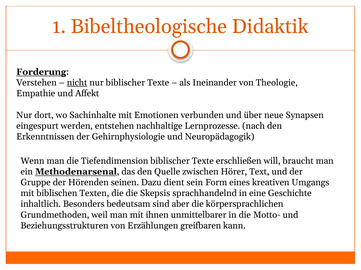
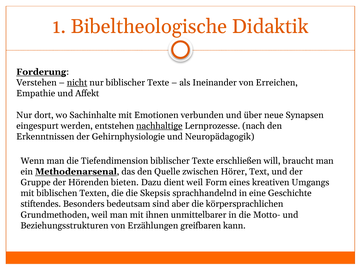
Theologie: Theologie -> Erreichen
nachhaltige underline: none -> present
seinen: seinen -> bieten
dient sein: sein -> weil
inhaltlich: inhaltlich -> stiftendes
